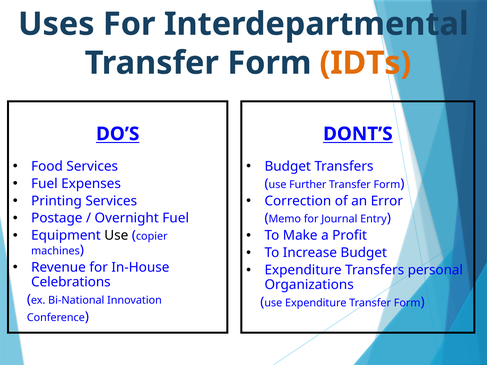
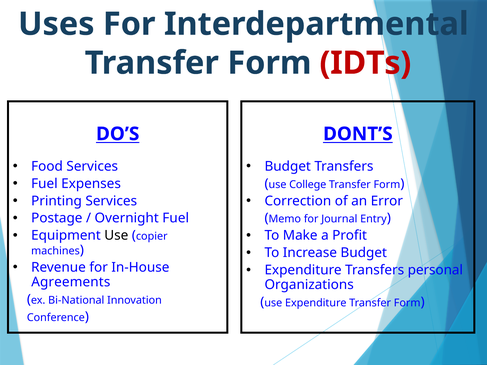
IDTs colour: orange -> red
Further: Further -> College
Celebrations: Celebrations -> Agreements
